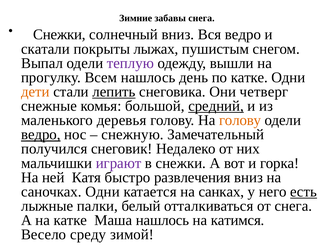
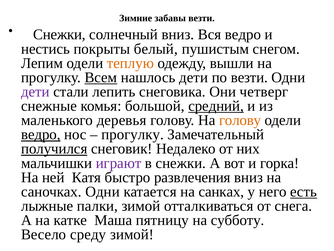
забавы снега: снега -> везти
скатали: скатали -> нестись
лыжах: лыжах -> белый
Выпал: Выпал -> Лепим
теплую colour: purple -> orange
Всем underline: none -> present
нашлось день: день -> дети
по катке: катке -> везти
дети at (35, 92) colour: orange -> purple
лепить underline: present -> none
снежную at (133, 134): снежную -> прогулку
получился underline: none -> present
палки белый: белый -> зимой
Маша нашлось: нашлось -> пятницу
катимся: катимся -> субботу
